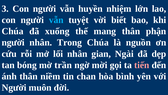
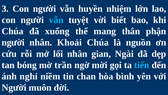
Trong: Trong -> Khoải
tiến colour: pink -> light blue
ánh thân: thân -> nghỉ
